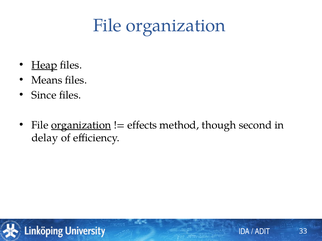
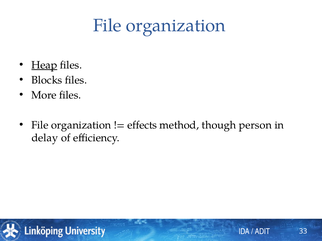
Means: Means -> Blocks
Since: Since -> More
organization at (81, 125) underline: present -> none
second: second -> person
